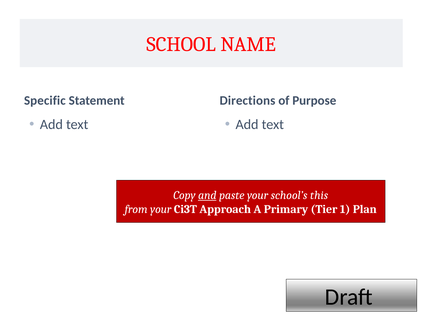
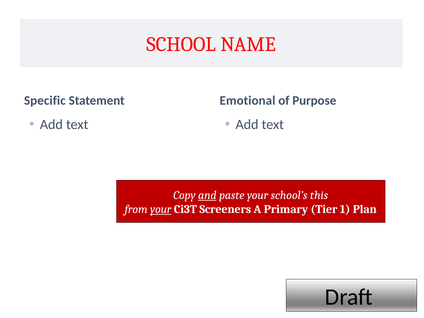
Directions: Directions -> Emotional
your at (161, 209) underline: none -> present
Approach: Approach -> Screeners
